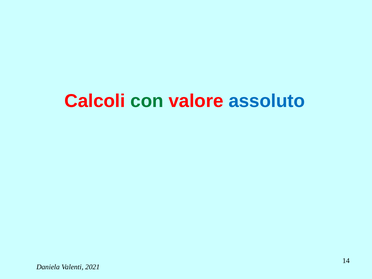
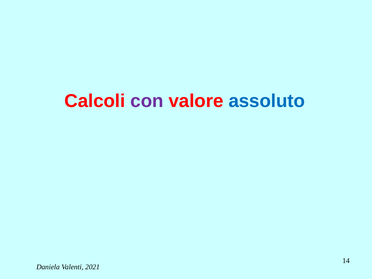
con colour: green -> purple
